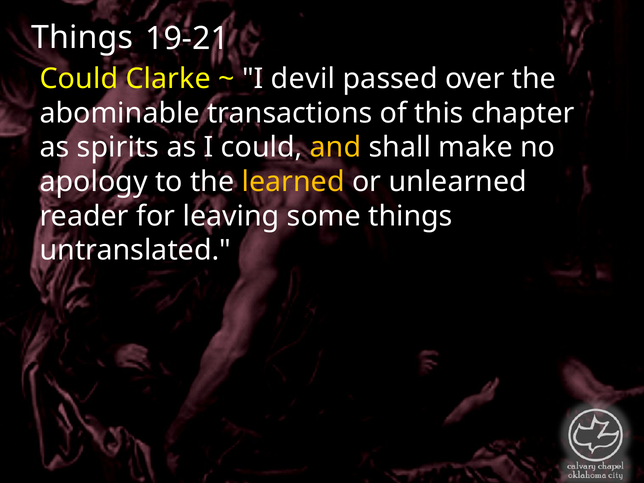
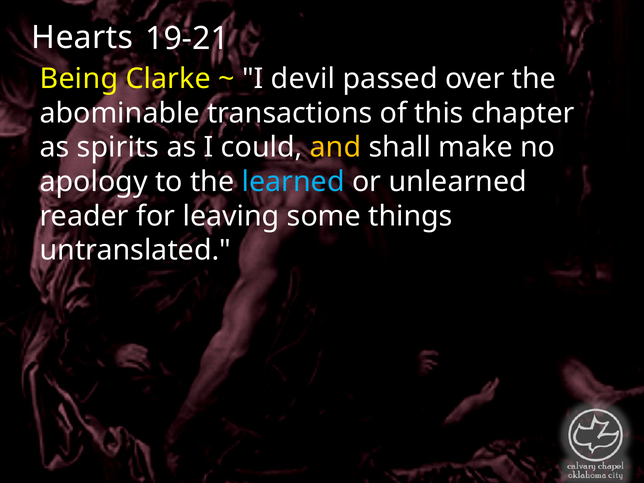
Things at (82, 37): Things -> Hearts
Could at (79, 79): Could -> Being
learned colour: yellow -> light blue
